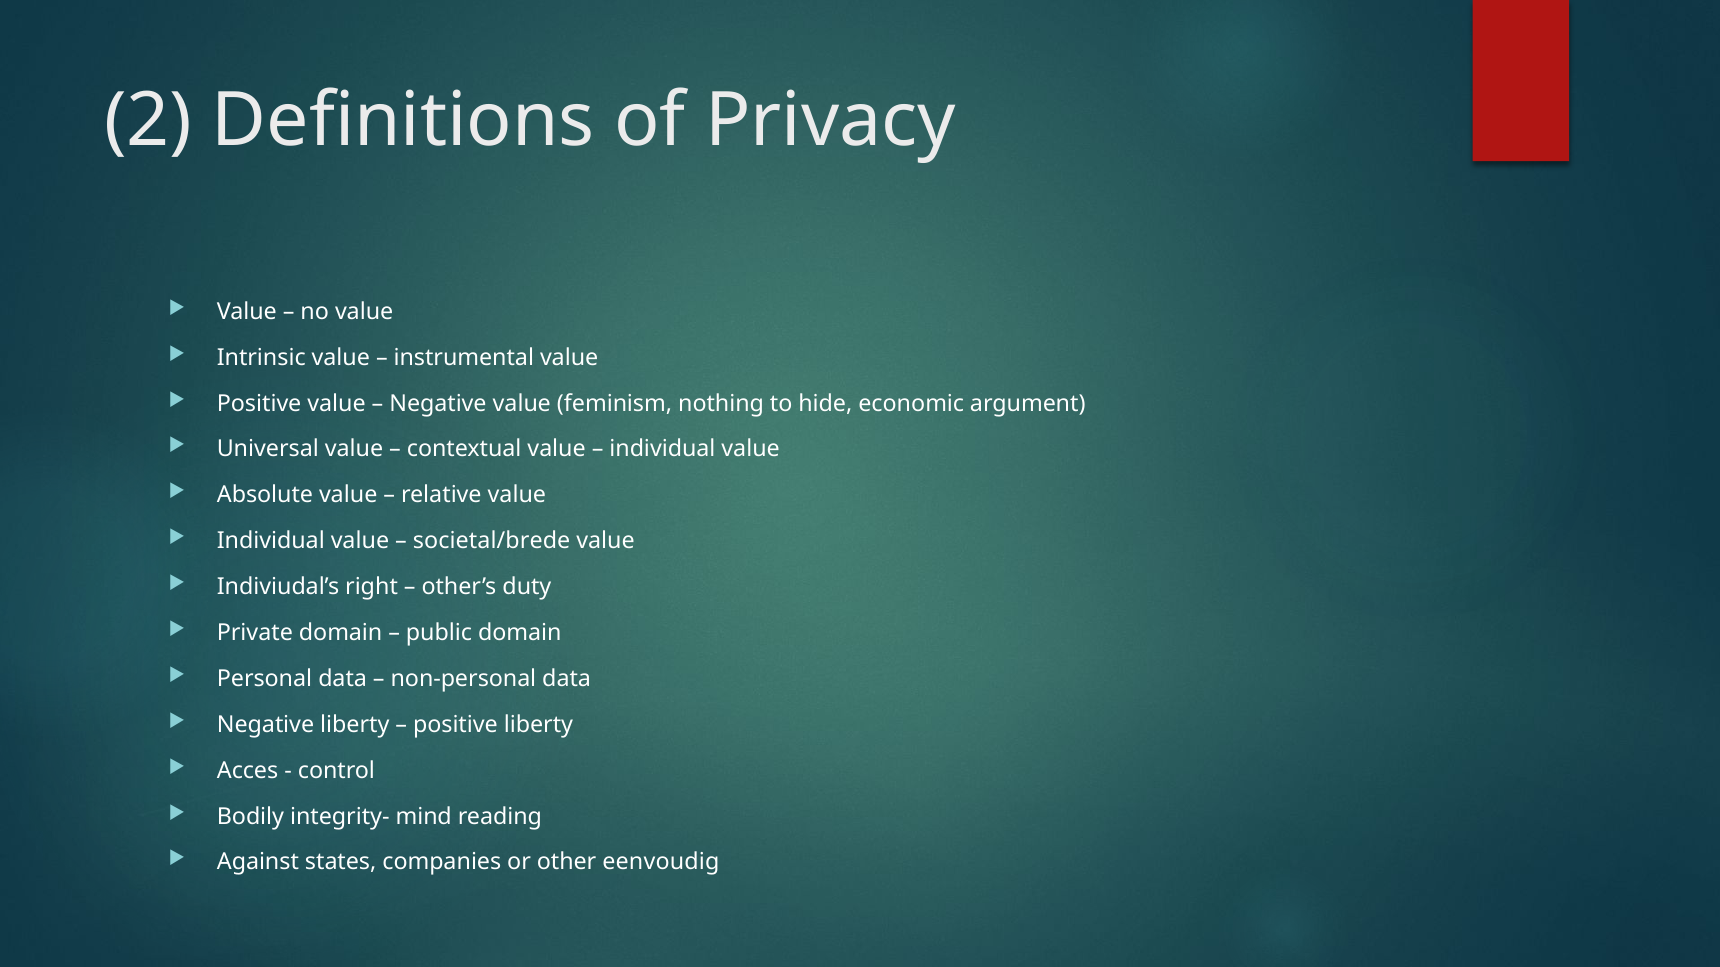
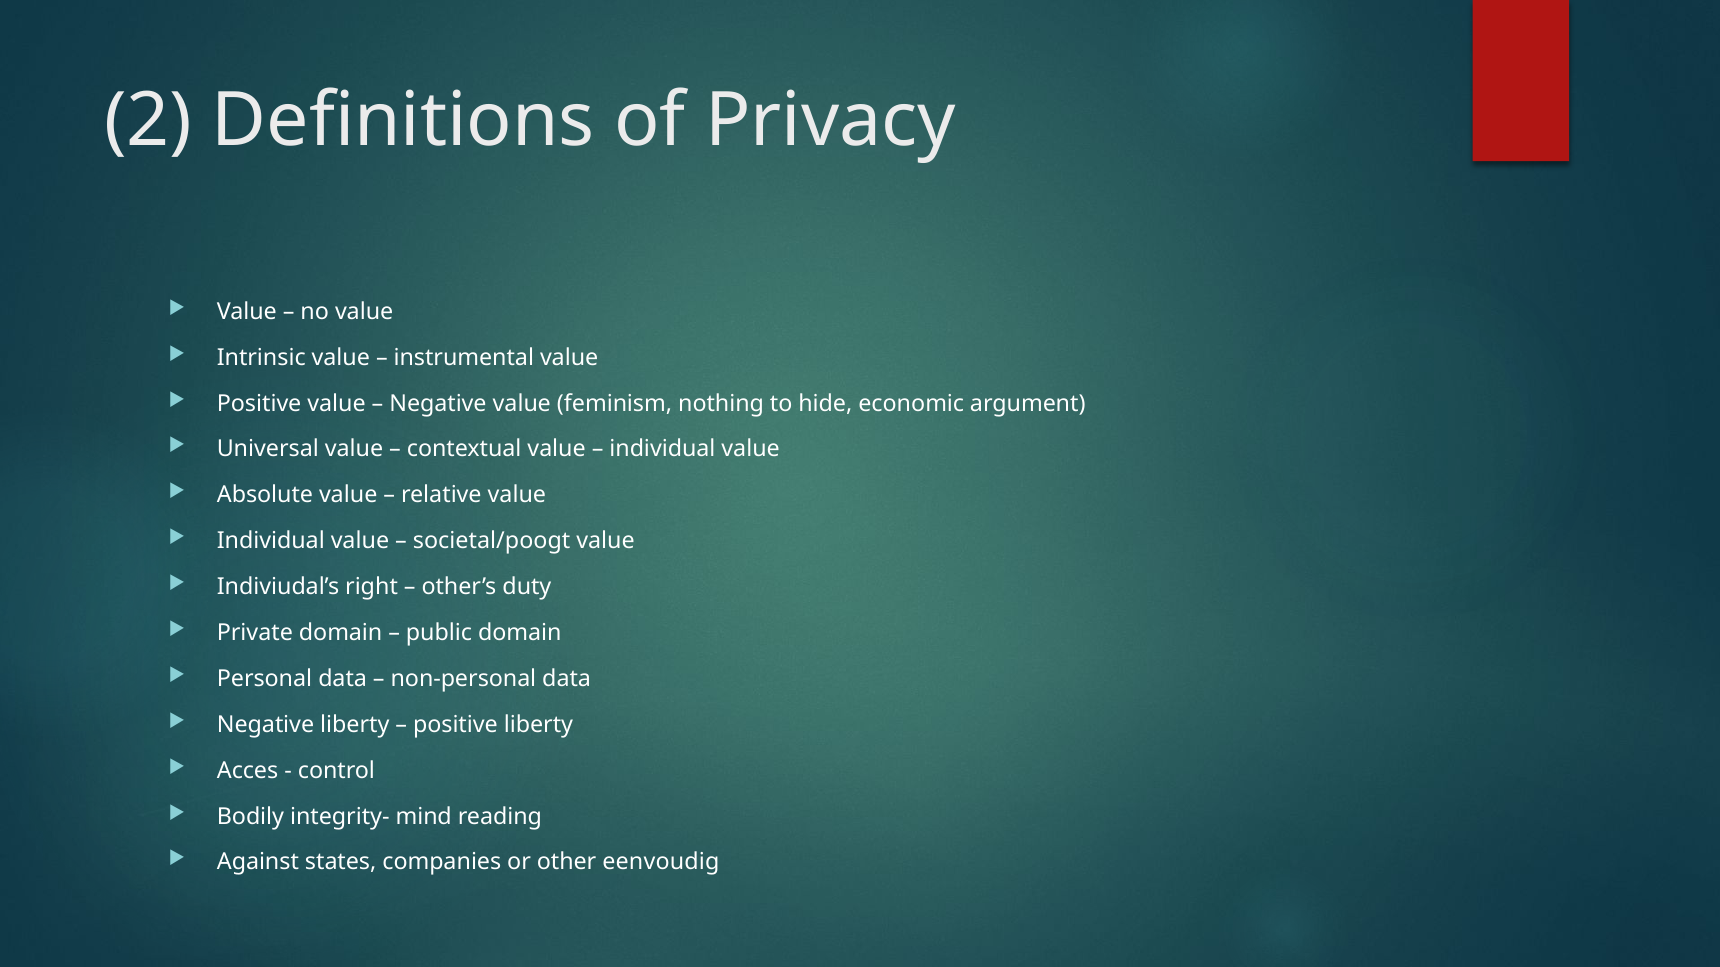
societal/brede: societal/brede -> societal/poogt
